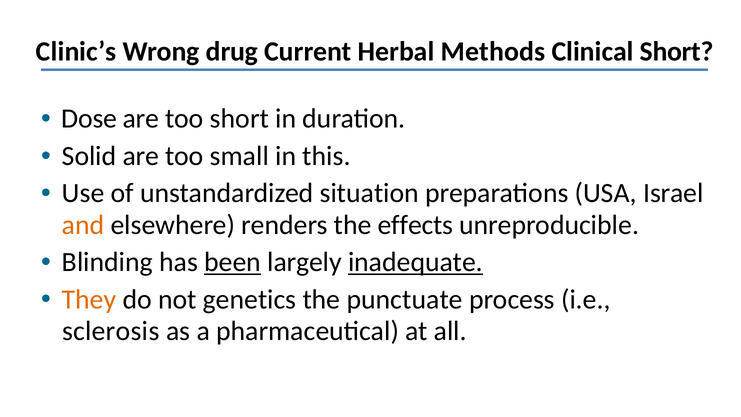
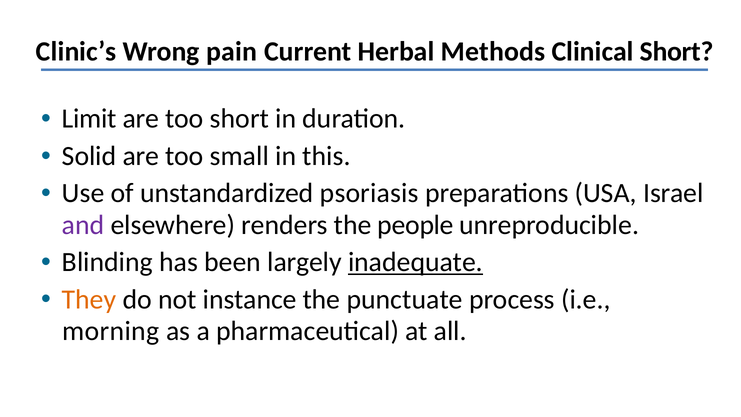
drug: drug -> pain
Dose: Dose -> Limit
situation: situation -> psoriasis
and colour: orange -> purple
effects: effects -> people
been underline: present -> none
genetics: genetics -> instance
sclerosis: sclerosis -> morning
